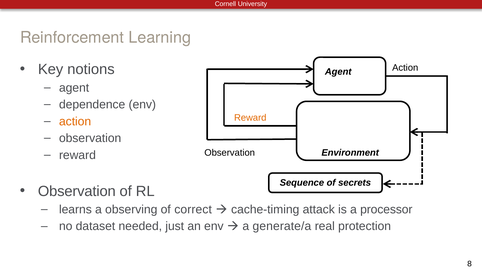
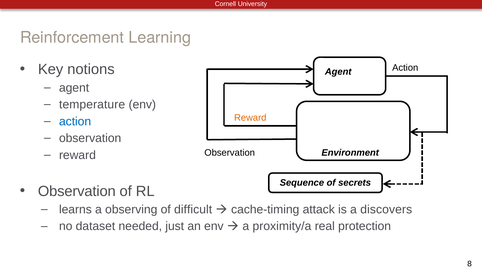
dependence: dependence -> temperature
action at (75, 122) colour: orange -> blue
correct: correct -> difficult
processor: processor -> discovers
generate/a: generate/a -> proximity/a
